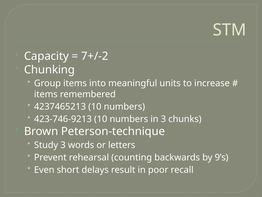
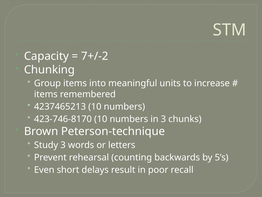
423-746-9213: 423-746-9213 -> 423-746-8170
9’s: 9’s -> 5’s
